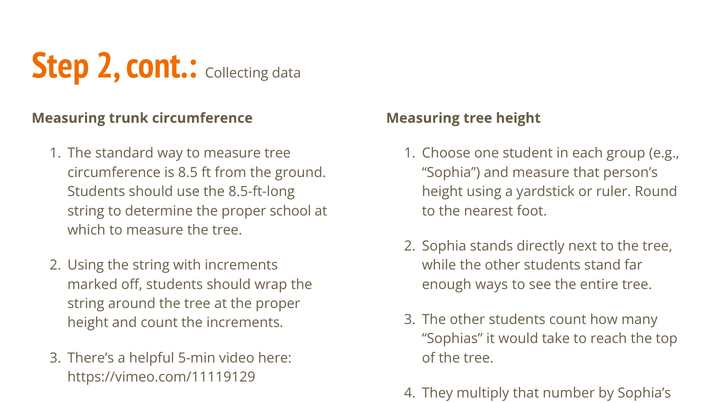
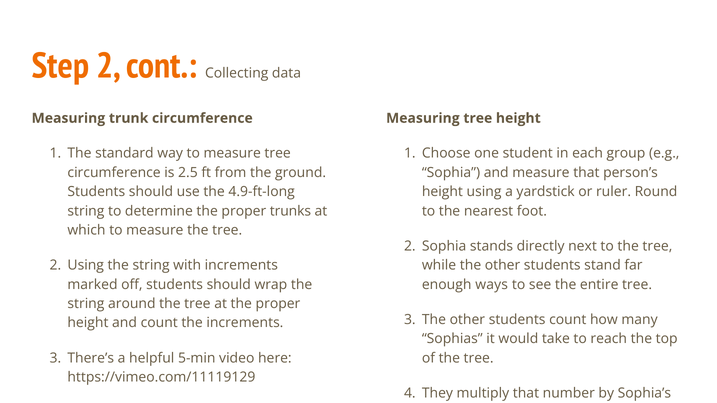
8.5: 8.5 -> 2.5
8.5-ft-long: 8.5-ft-long -> 4.9-ft-long
school: school -> trunks
